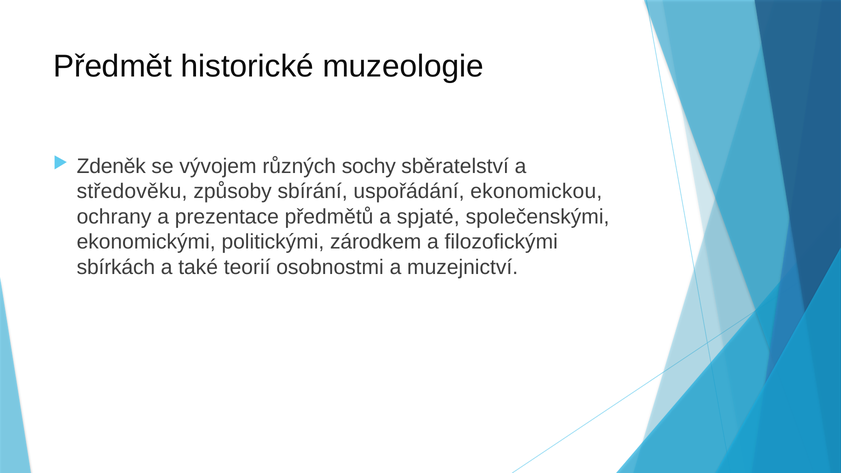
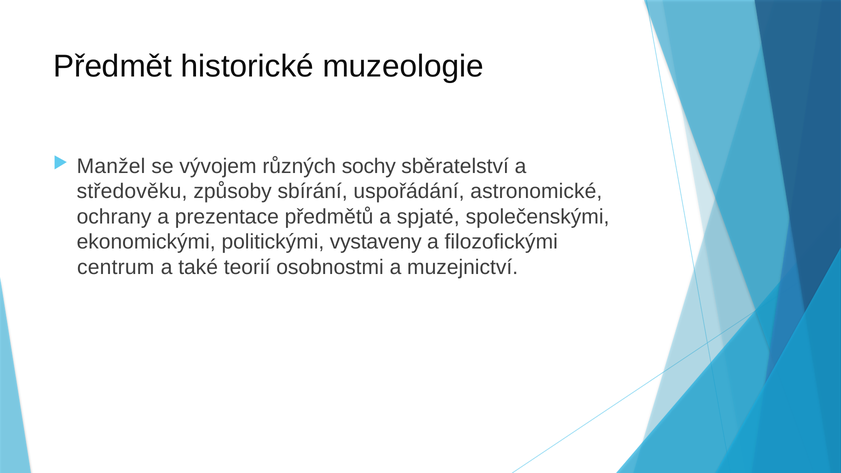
Zdeněk: Zdeněk -> Manžel
ekonomickou: ekonomickou -> astronomické
zárodkem: zárodkem -> vystaveny
sbírkách: sbírkách -> centrum
